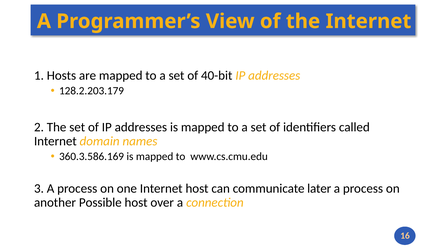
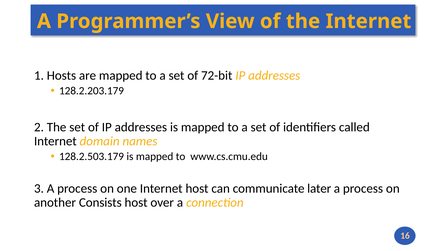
40-bit: 40-bit -> 72-bit
360.3.586.169: 360.3.586.169 -> 128.2.503.179
Possible: Possible -> Consists
